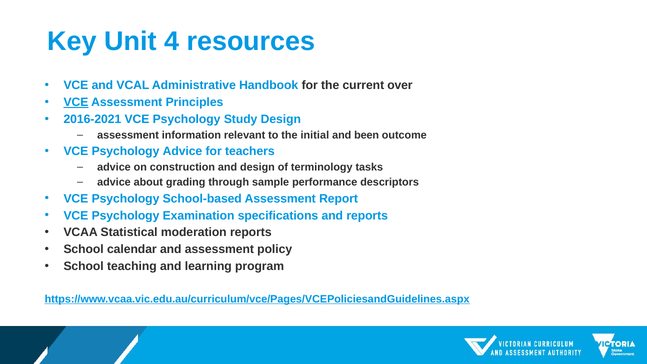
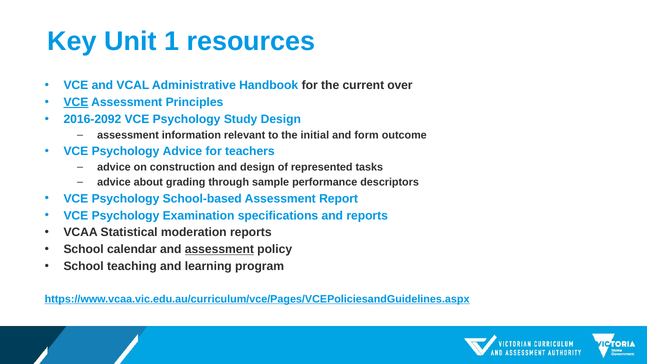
4: 4 -> 1
2016-2021: 2016-2021 -> 2016-2092
been: been -> form
terminology: terminology -> represented
assessment at (219, 249) underline: none -> present
